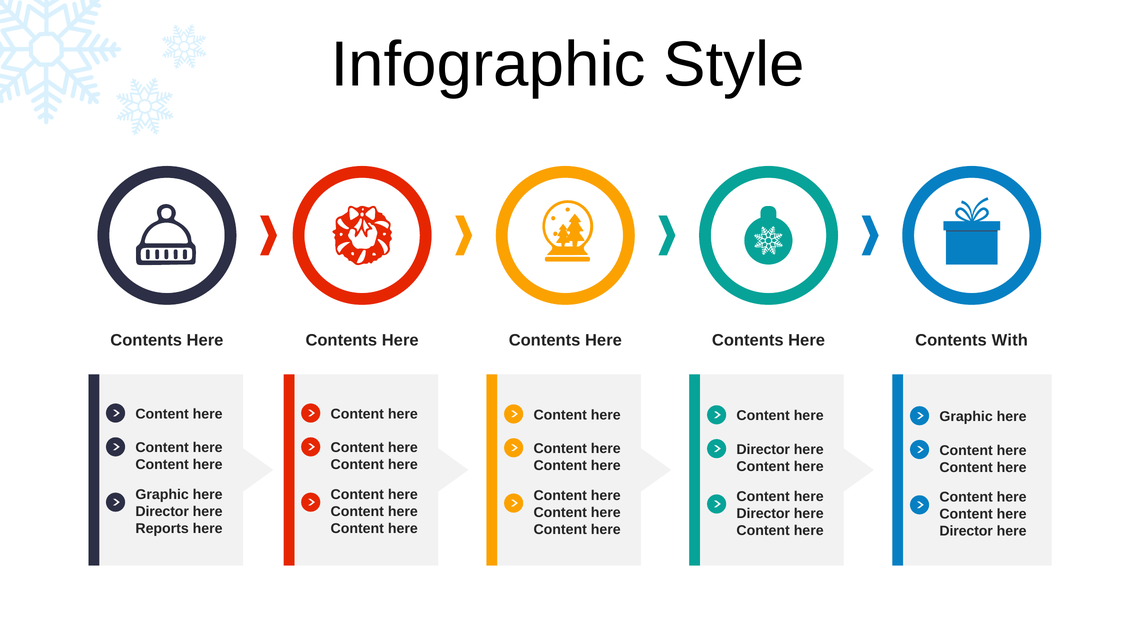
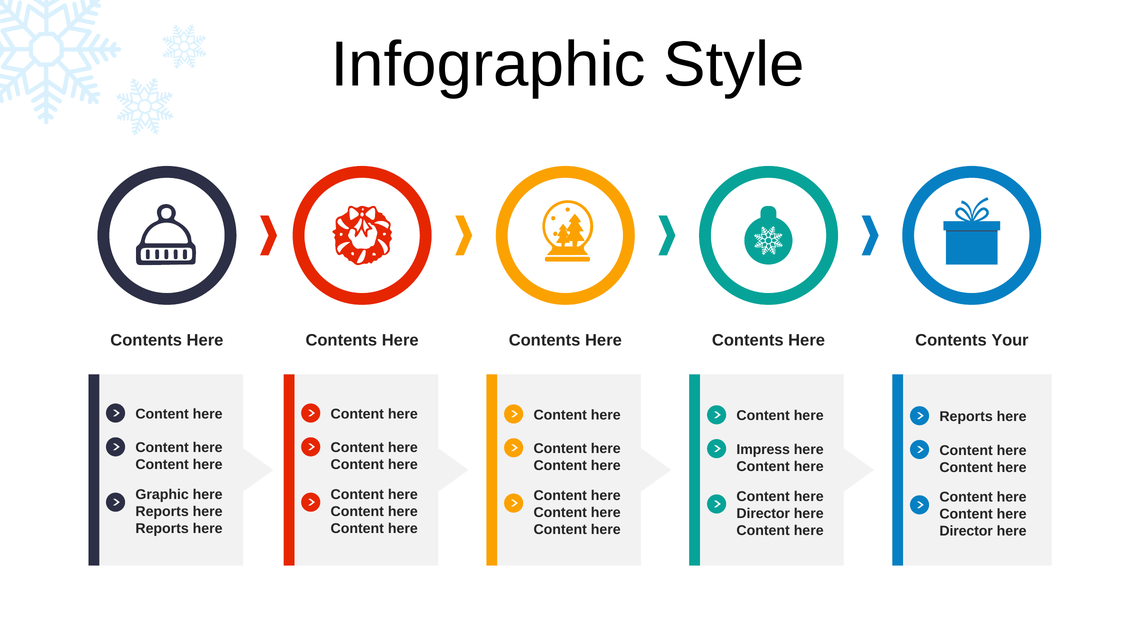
With: With -> Your
Graphic at (966, 417): Graphic -> Reports
Director at (763, 450): Director -> Impress
Director at (162, 512): Director -> Reports
